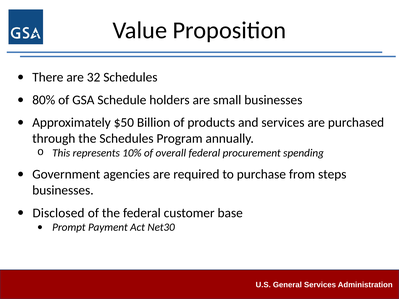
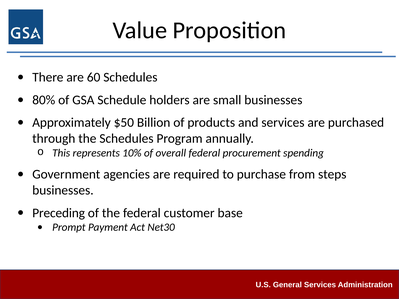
32: 32 -> 60
Disclosed: Disclosed -> Preceding
